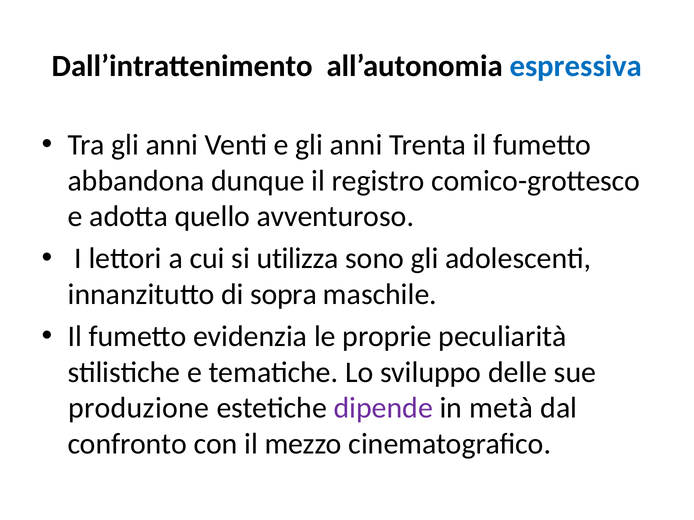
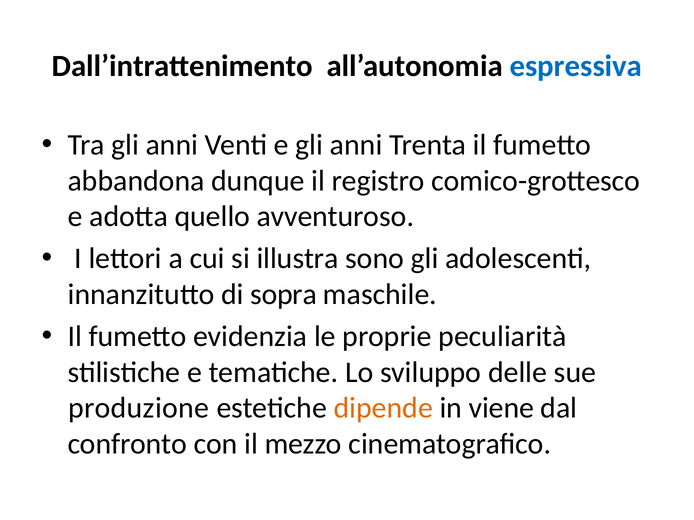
utilizza: utilizza -> illustra
dipende colour: purple -> orange
metà: metà -> viene
